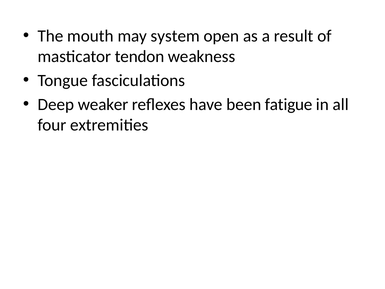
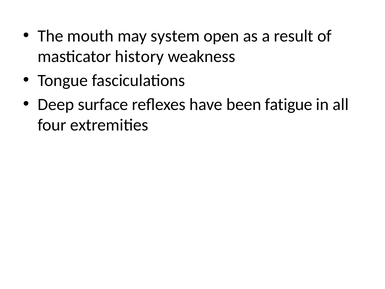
tendon: tendon -> history
weaker: weaker -> surface
